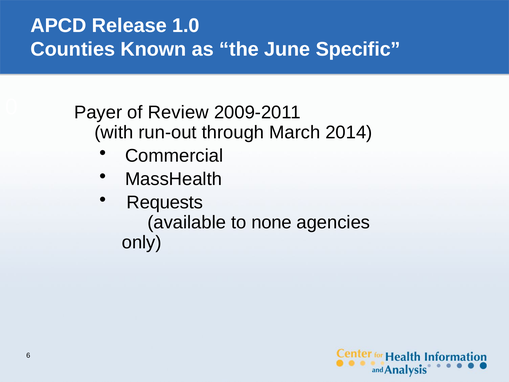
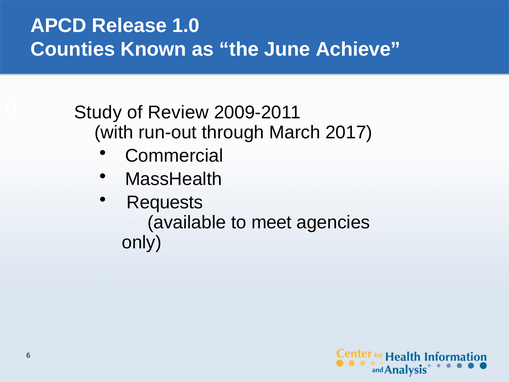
Specific: Specific -> Achieve
Payer: Payer -> Study
2014: 2014 -> 2017
none: none -> meet
